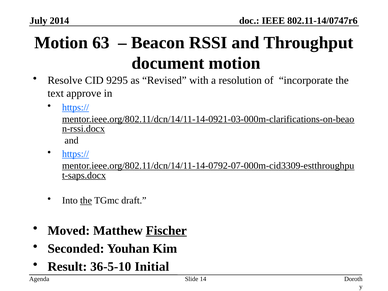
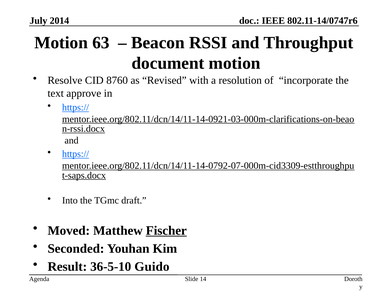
9295: 9295 -> 8760
the at (86, 201) underline: present -> none
Initial: Initial -> Guido
